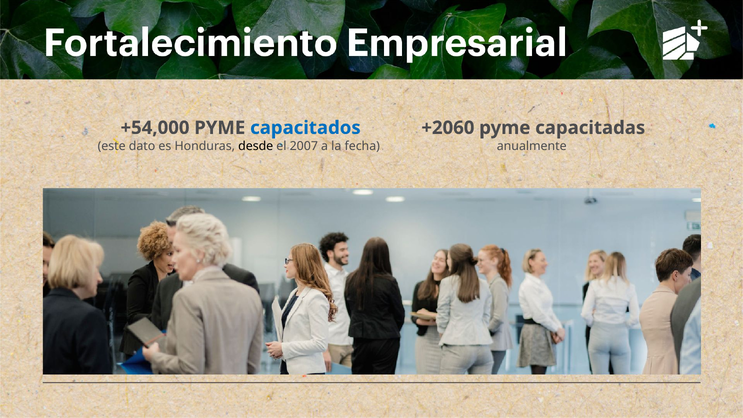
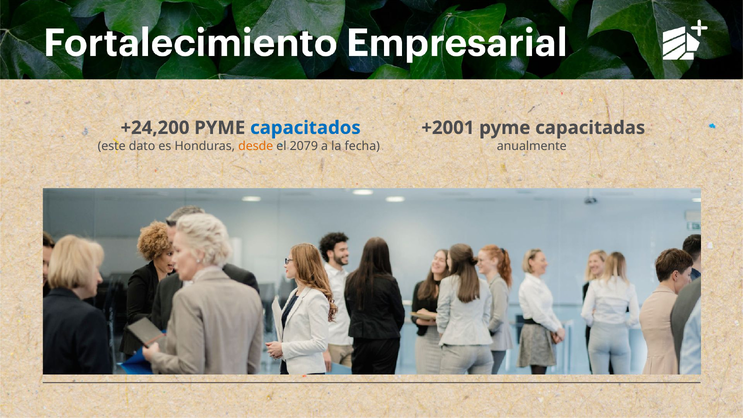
+54,000: +54,000 -> +24,200
+2060: +2060 -> +2001
desde colour: black -> orange
2007: 2007 -> 2079
